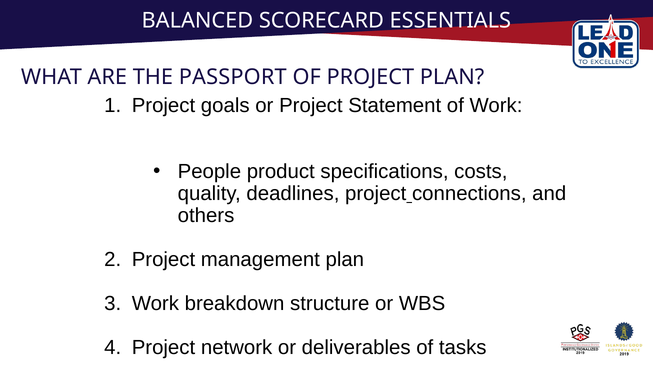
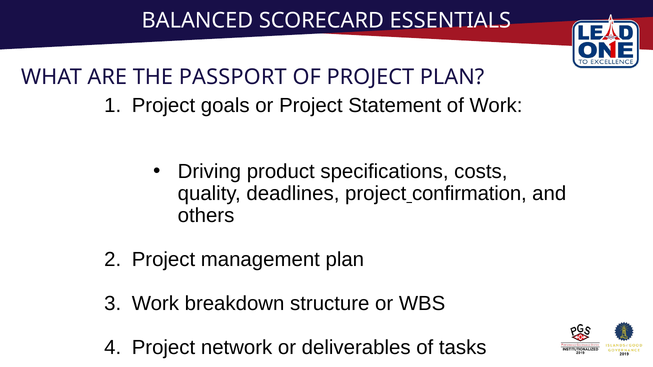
People: People -> Driving
connections: connections -> confirmation
